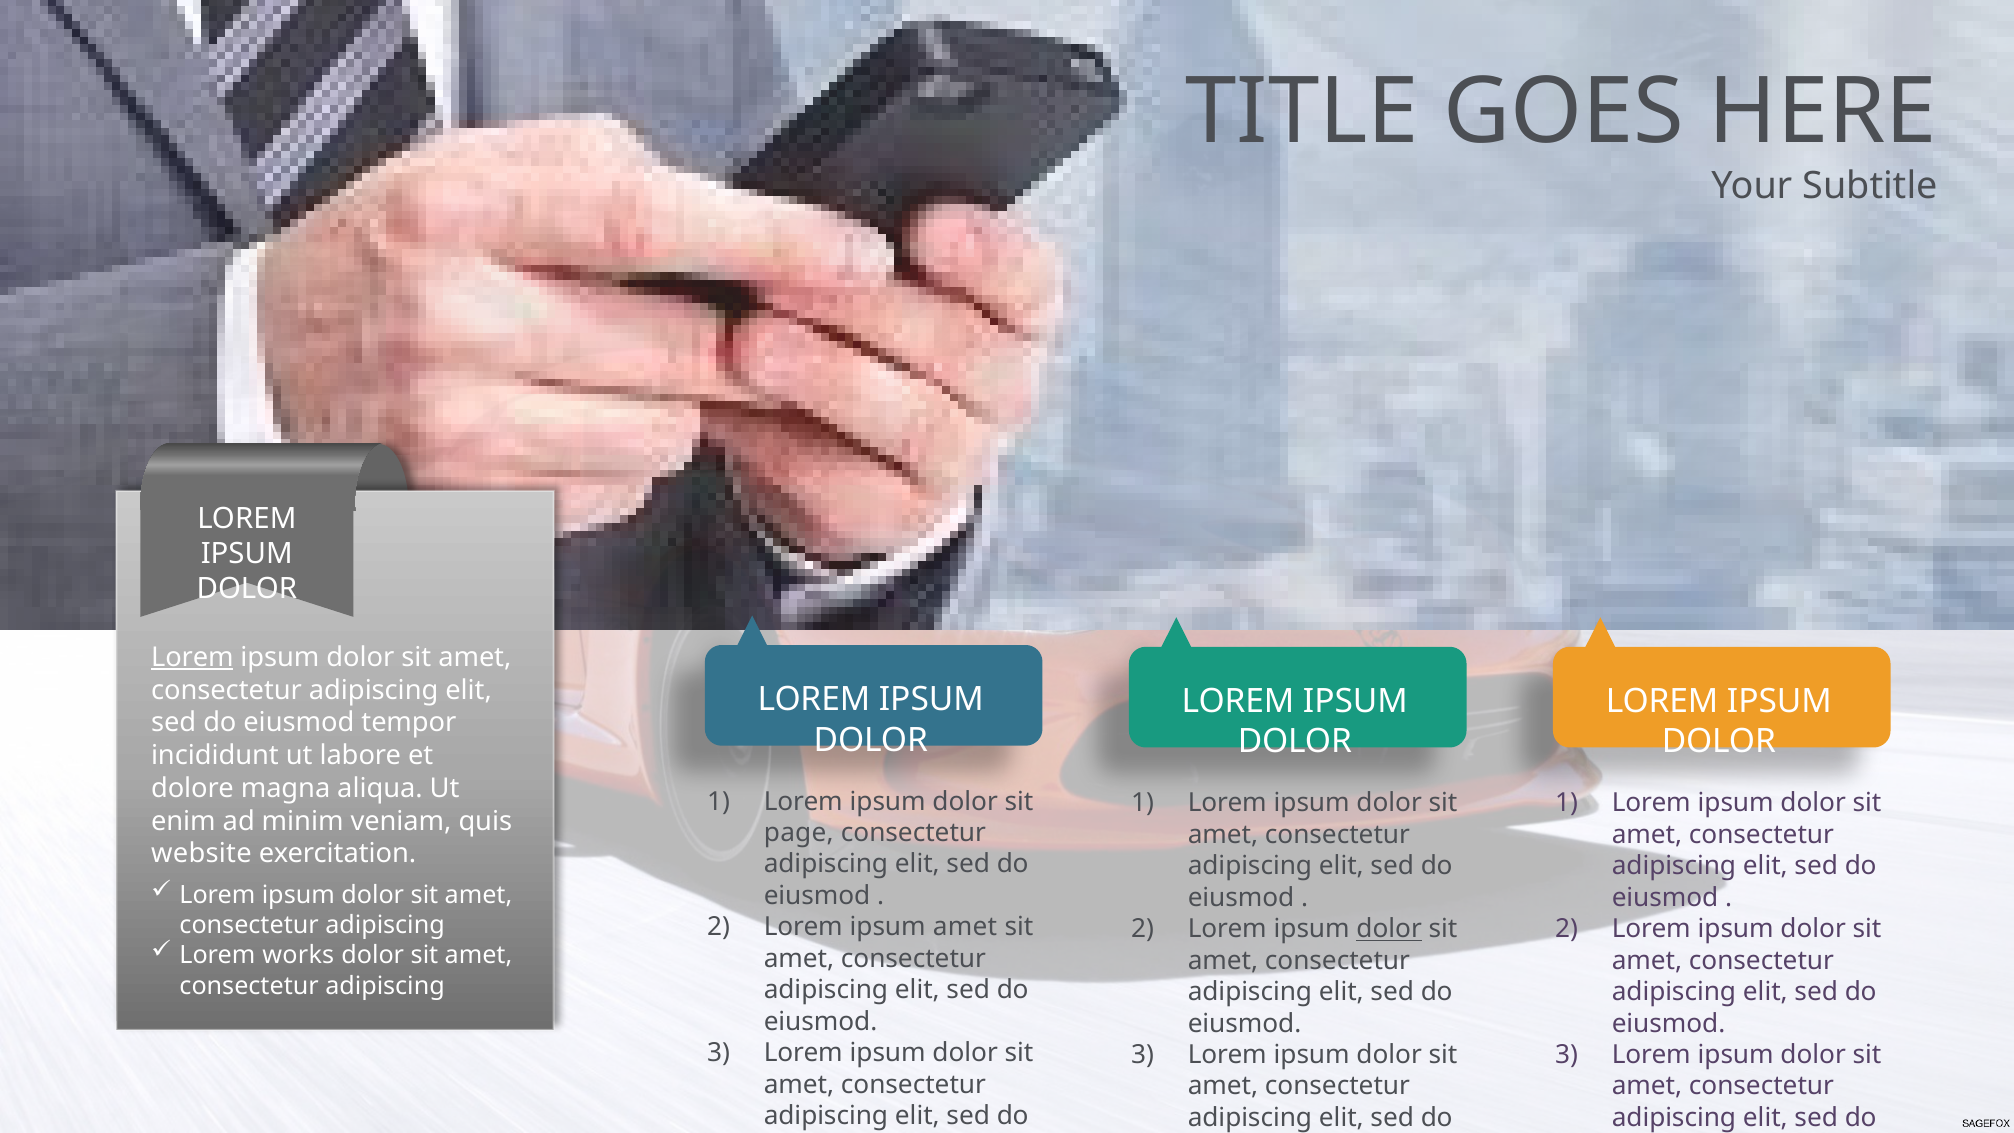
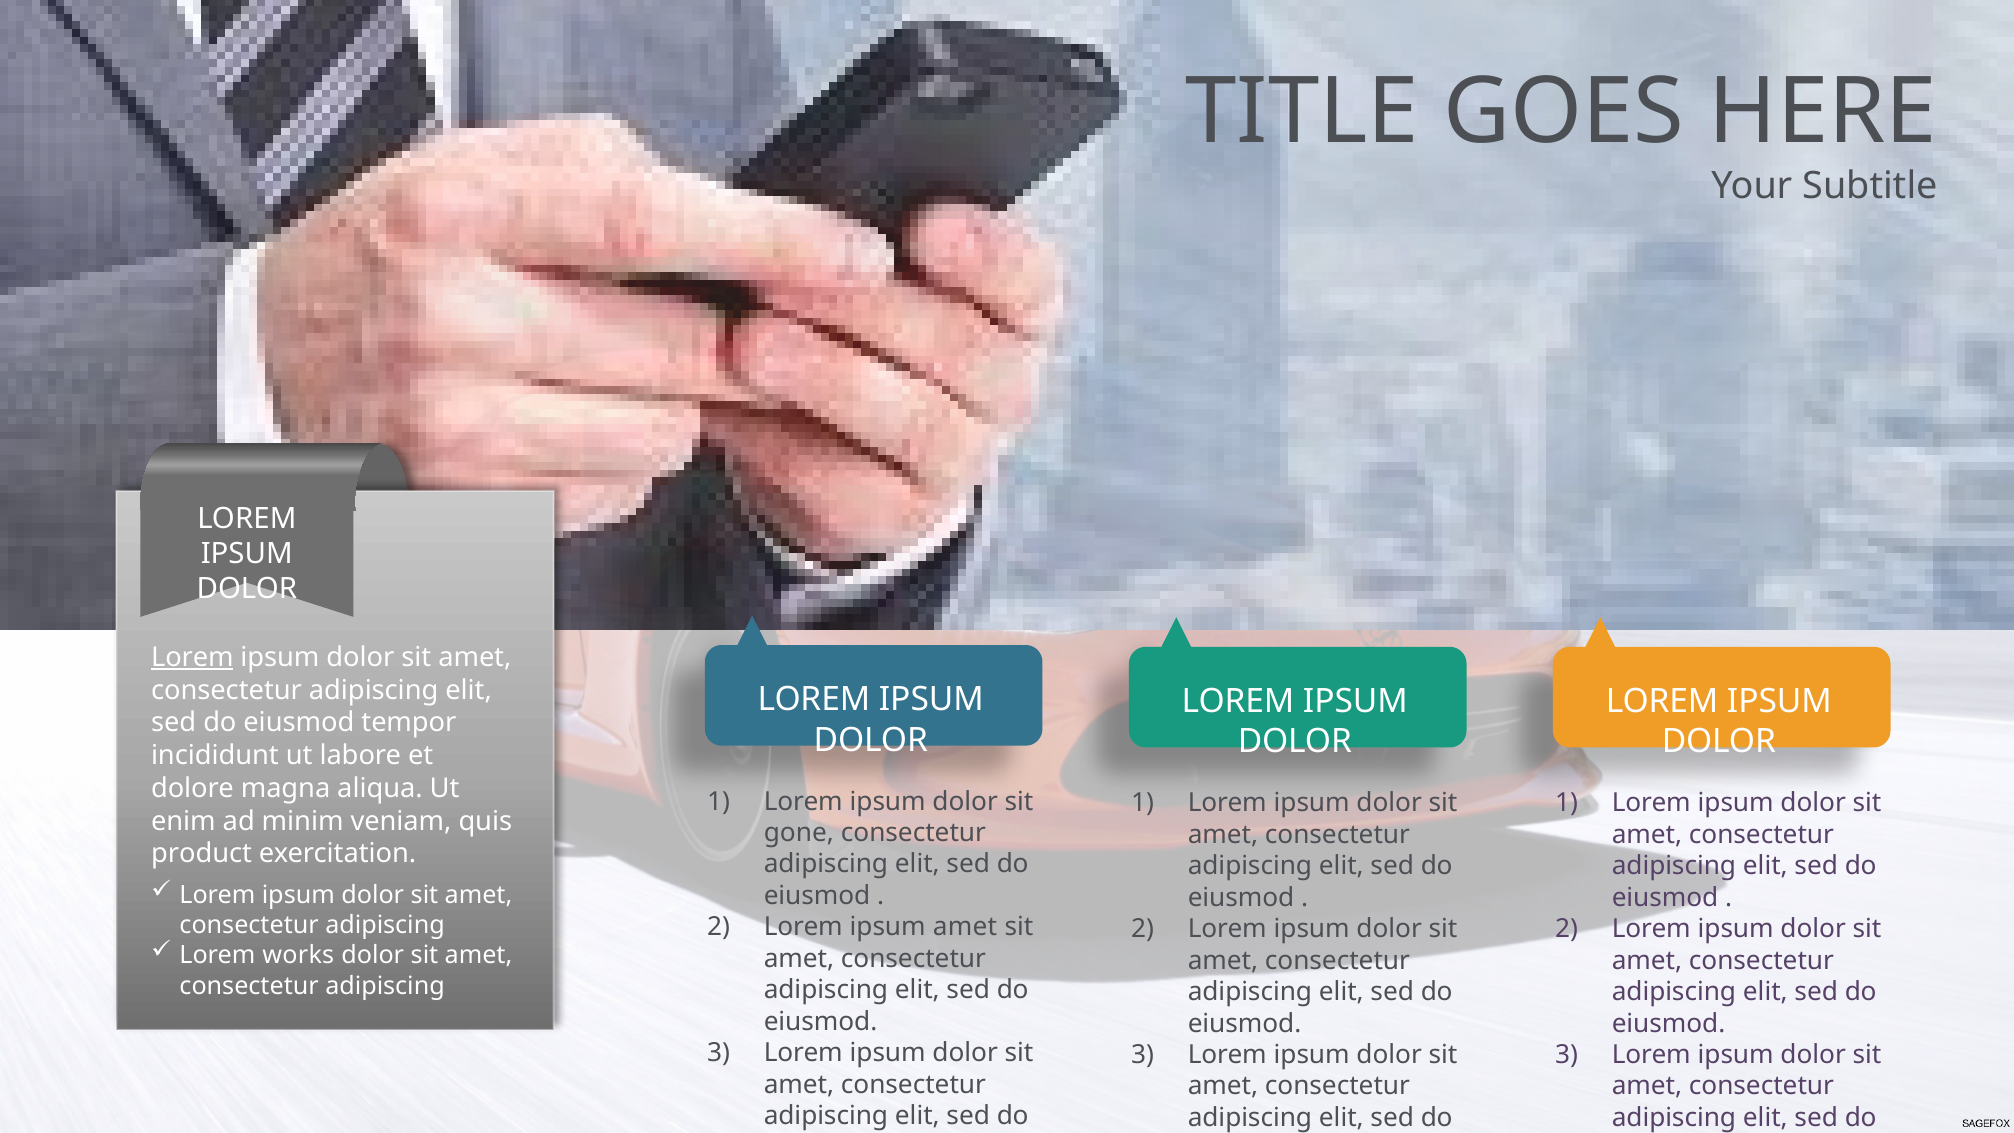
page: page -> gone
website: website -> product
dolor at (1389, 929) underline: present -> none
